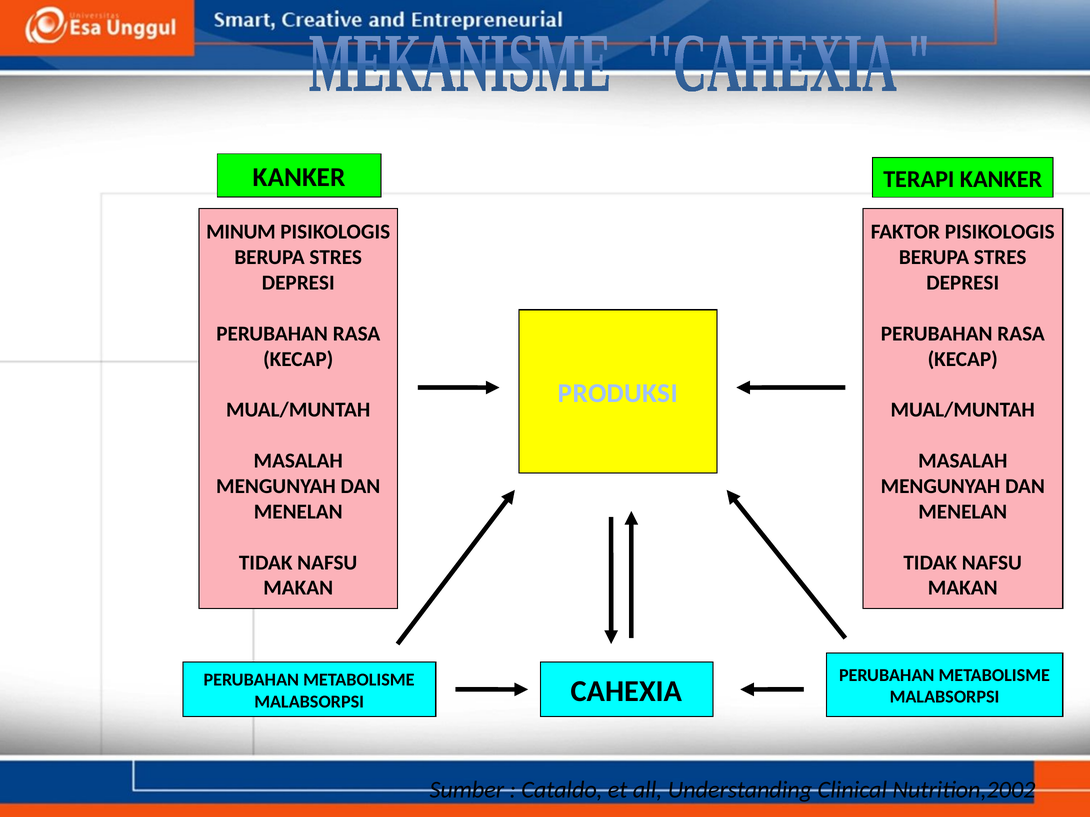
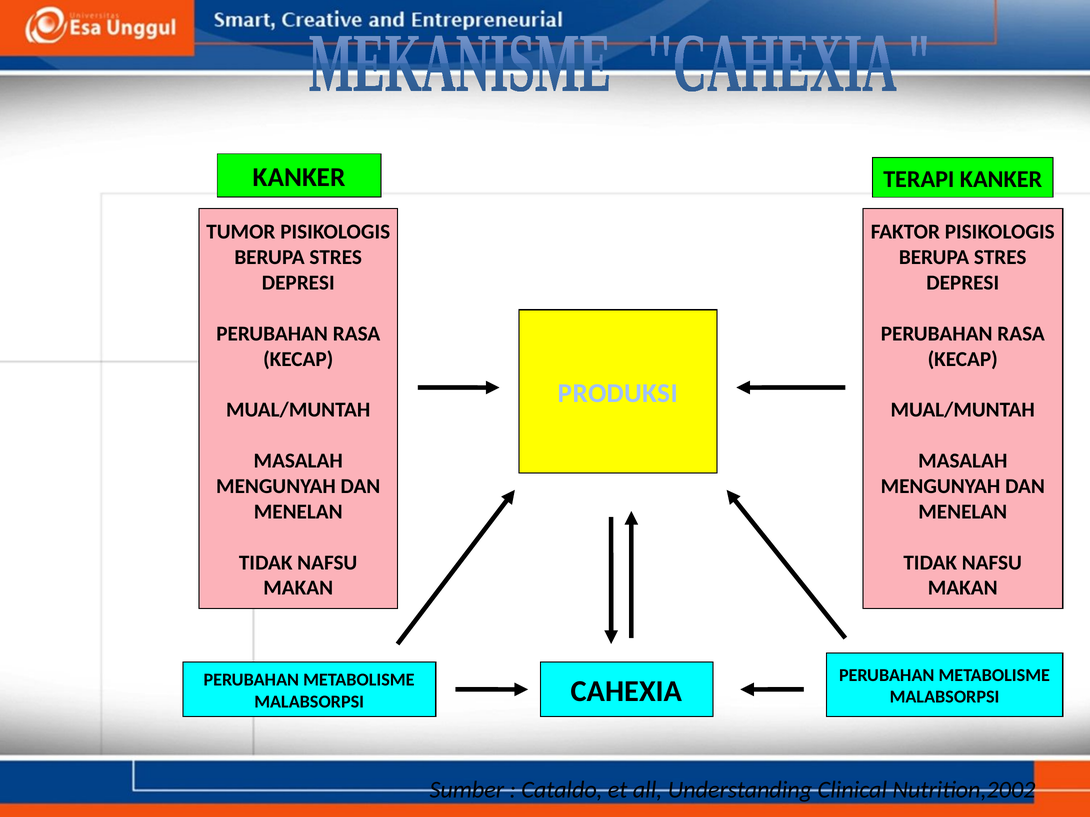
MINUM: MINUM -> TUMOR
